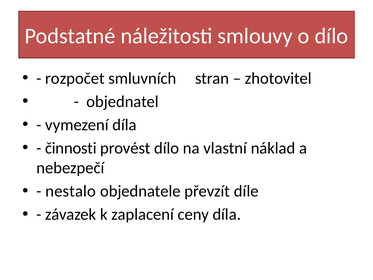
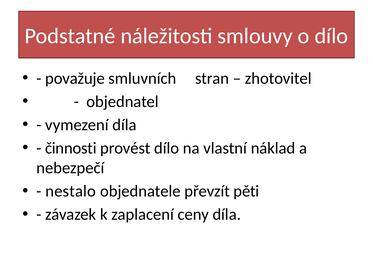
rozpočet: rozpočet -> považuje
díle: díle -> pěti
